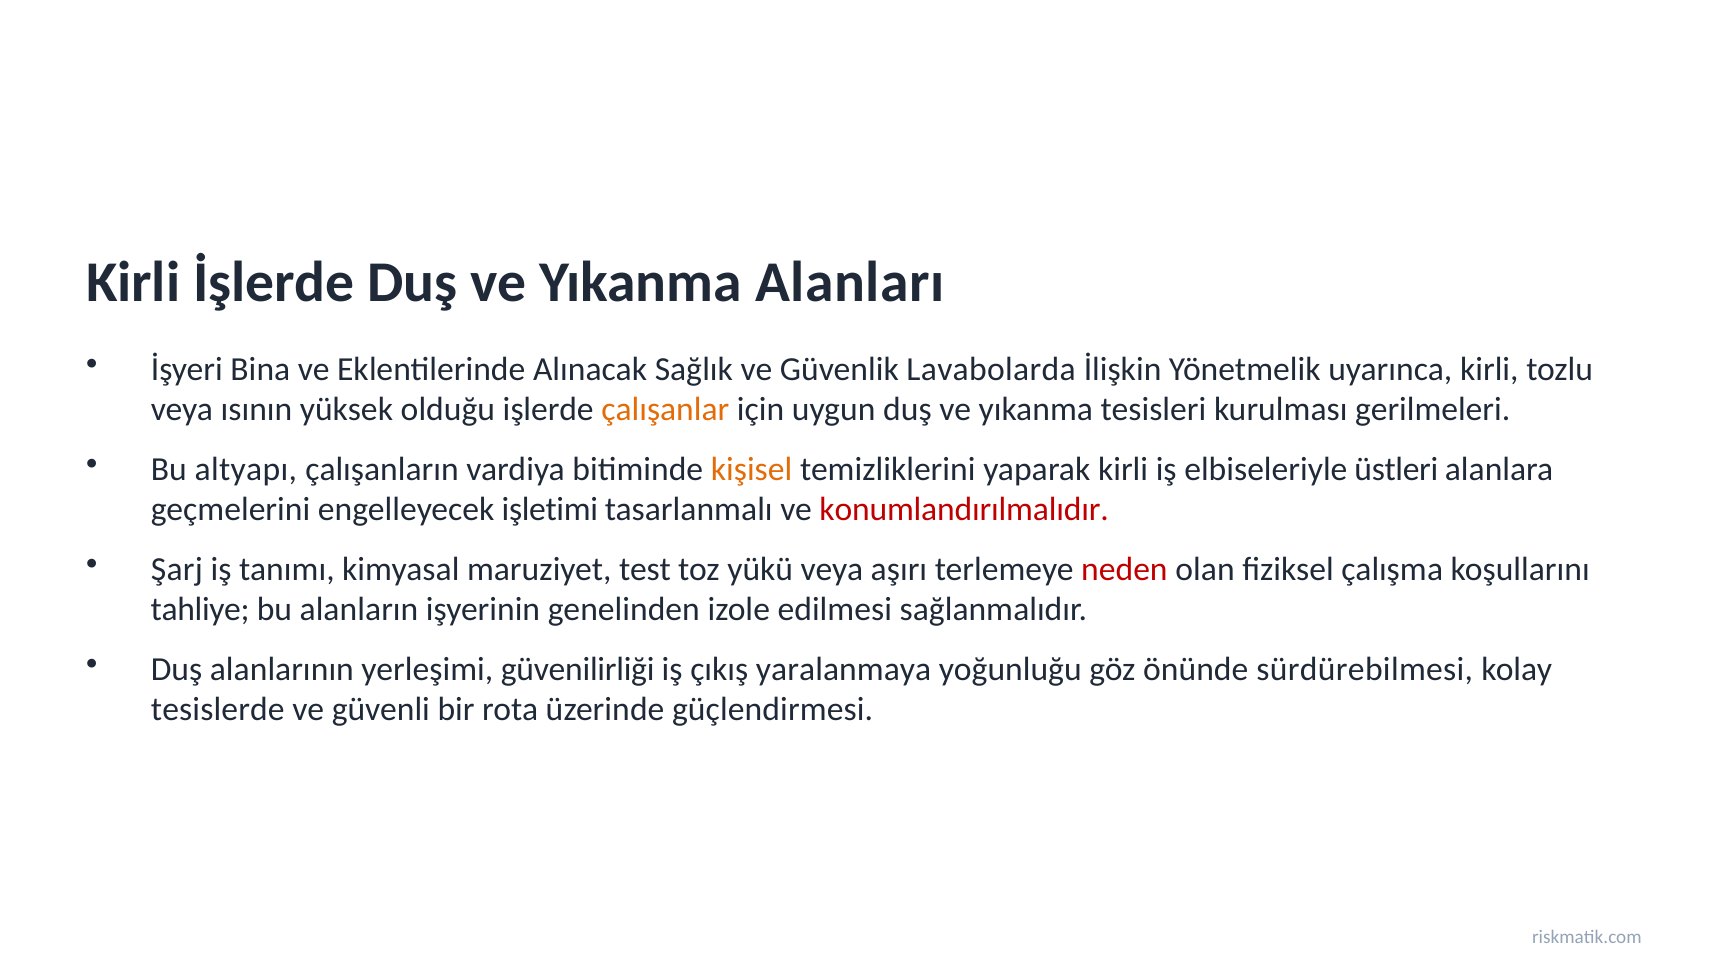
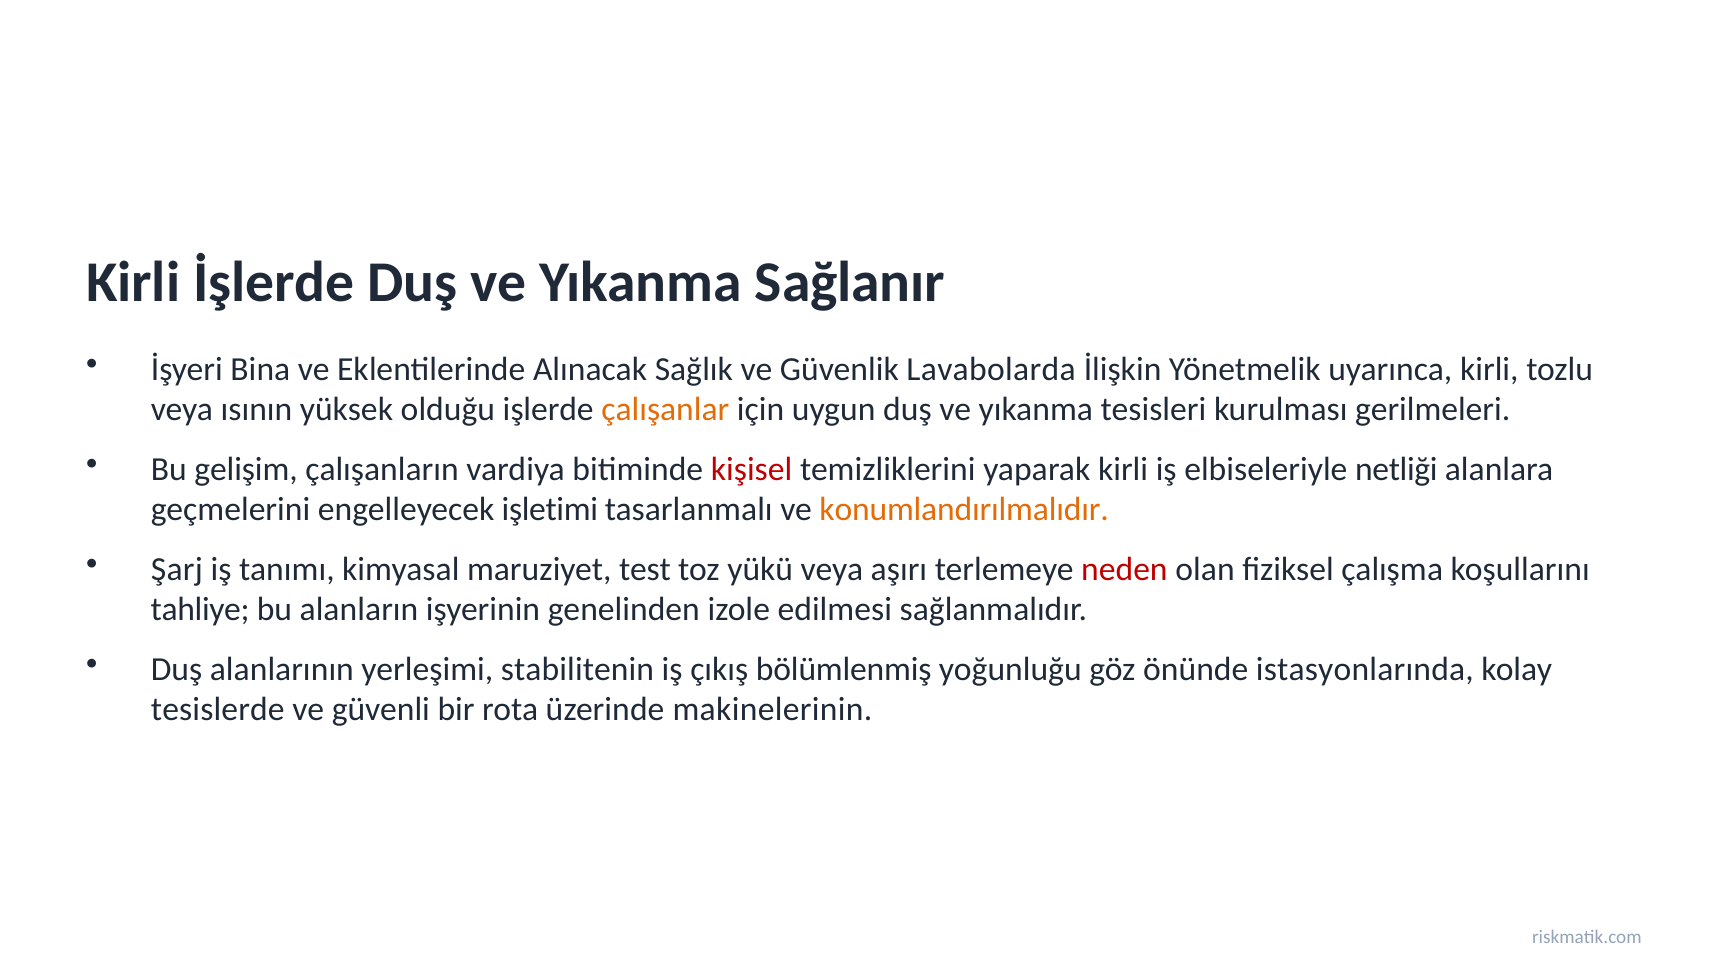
Alanları: Alanları -> Sağlanır
altyapı: altyapı -> gelişim
kişisel colour: orange -> red
üstleri: üstleri -> netliği
konumlandırılmalıdır colour: red -> orange
güvenilirliği: güvenilirliği -> stabilitenin
yaralanmaya: yaralanmaya -> bölümlenmiş
sürdürebilmesi: sürdürebilmesi -> istasyonlarında
güçlendirmesi: güçlendirmesi -> makinelerinin
